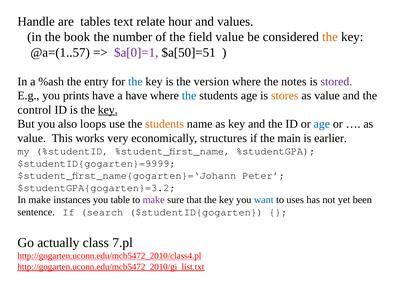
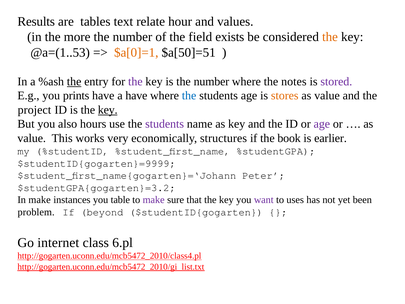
Handle: Handle -> Results
book: book -> more
field value: value -> exists
@a=(1..57: @a=(1..57 -> @a=(1..53
$a[0]=1 colour: purple -> orange
the at (74, 81) underline: none -> present
the at (135, 81) colour: blue -> purple
is the version: version -> number
control: control -> project
loops: loops -> hours
students at (165, 124) colour: orange -> purple
age at (322, 124) colour: blue -> purple
main: main -> book
want colour: blue -> purple
sentence: sentence -> problem
search: search -> beyond
actually: actually -> internet
7.pl: 7.pl -> 6.pl
